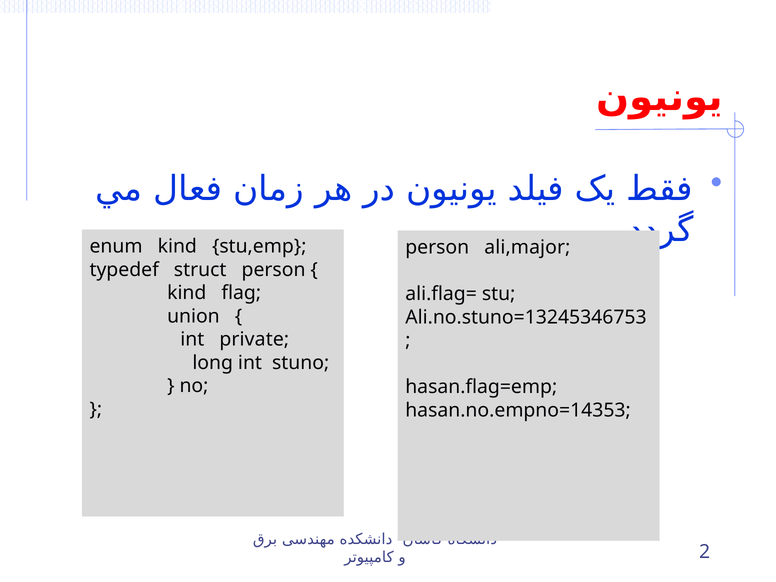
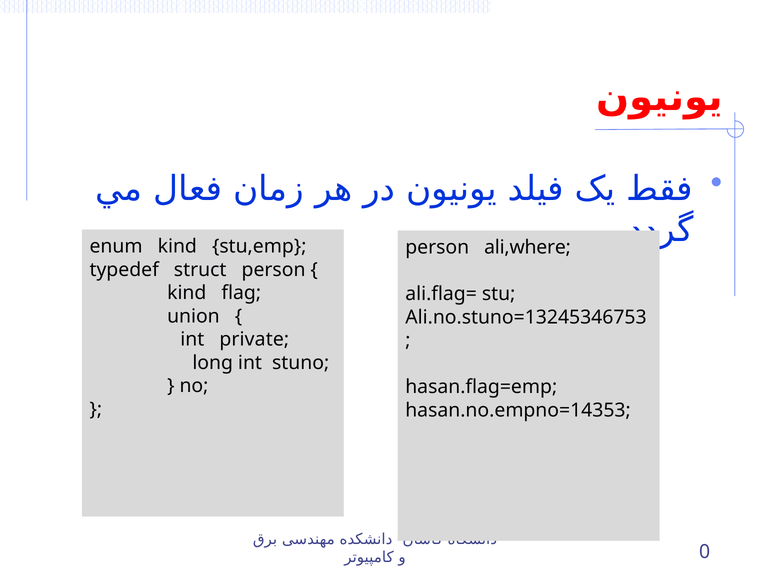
ali,major: ali,major -> ali,where
2: 2 -> 0
